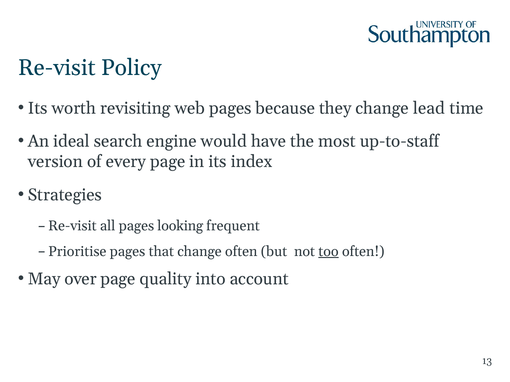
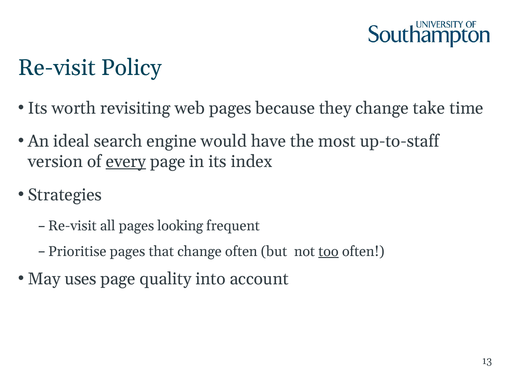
lead: lead -> take
every underline: none -> present
over: over -> uses
